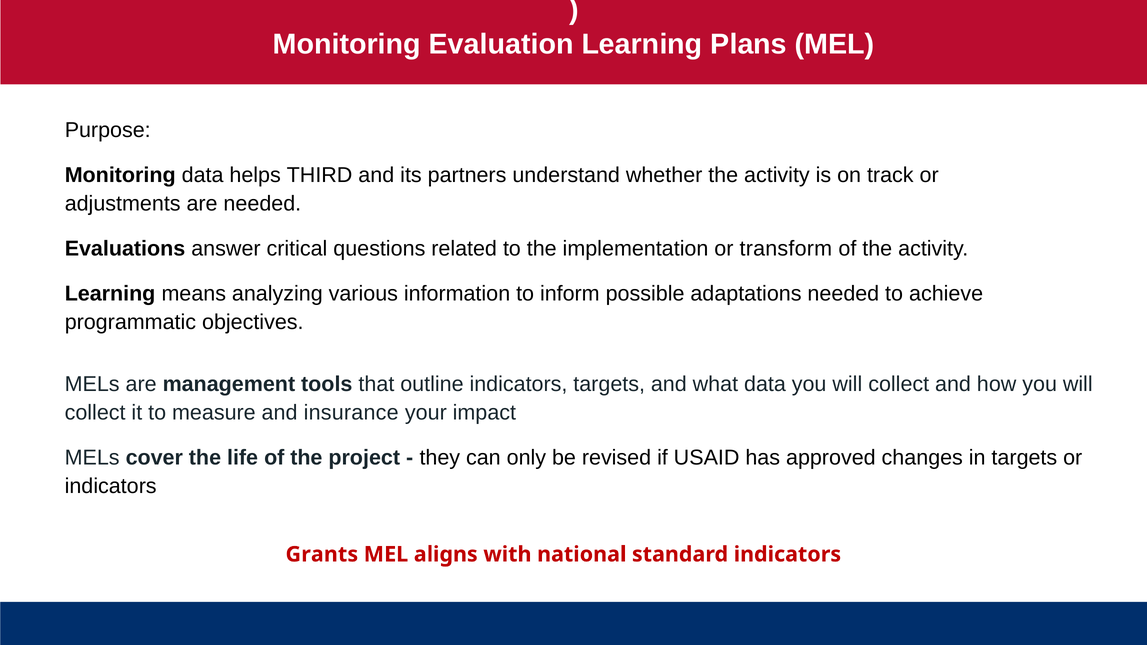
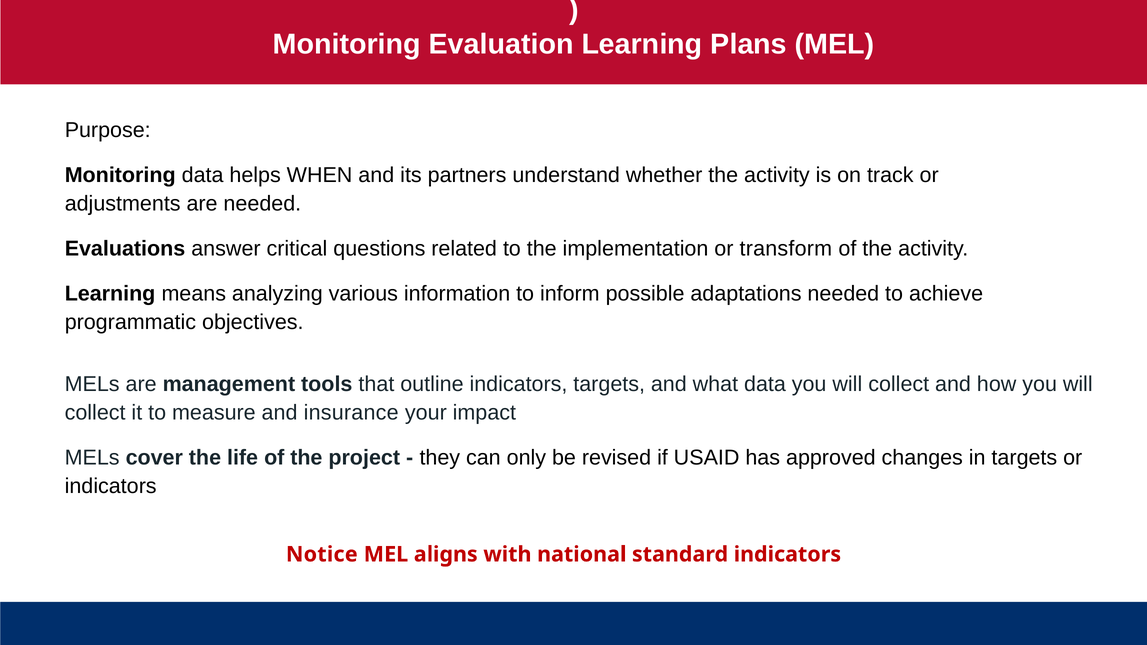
THIRD: THIRD -> WHEN
Grants: Grants -> Notice
